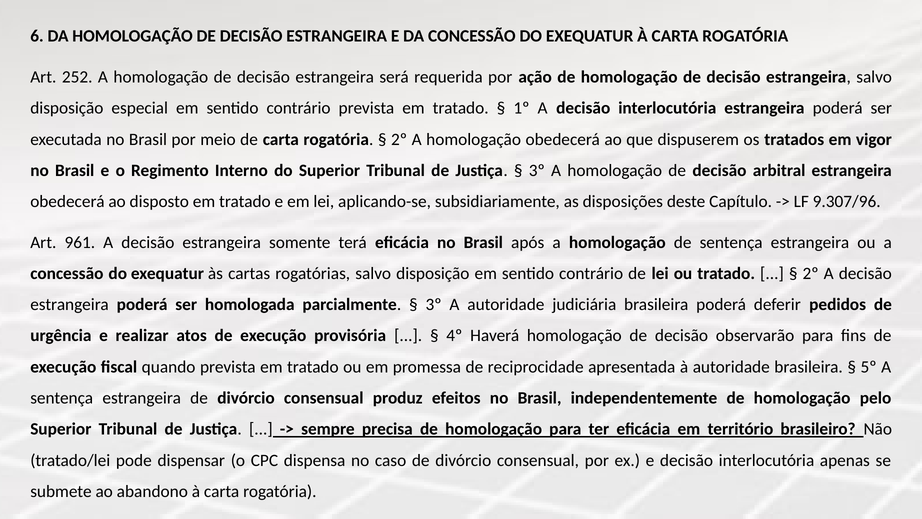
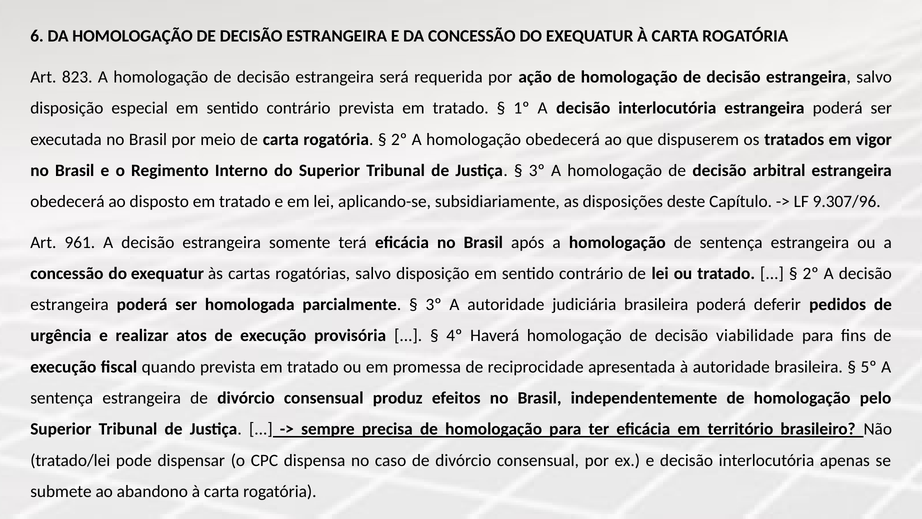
252: 252 -> 823
observarão: observarão -> viabilidade
